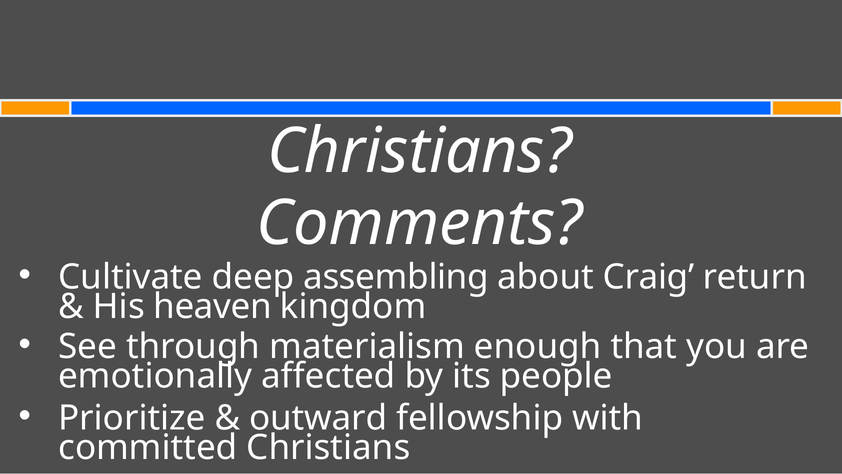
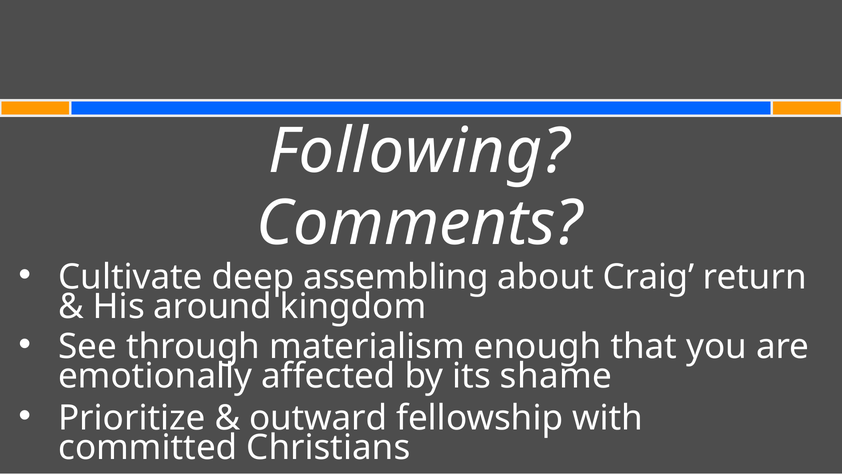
Christians at (419, 151): Christians -> Following
heaven: heaven -> around
people: people -> shame
